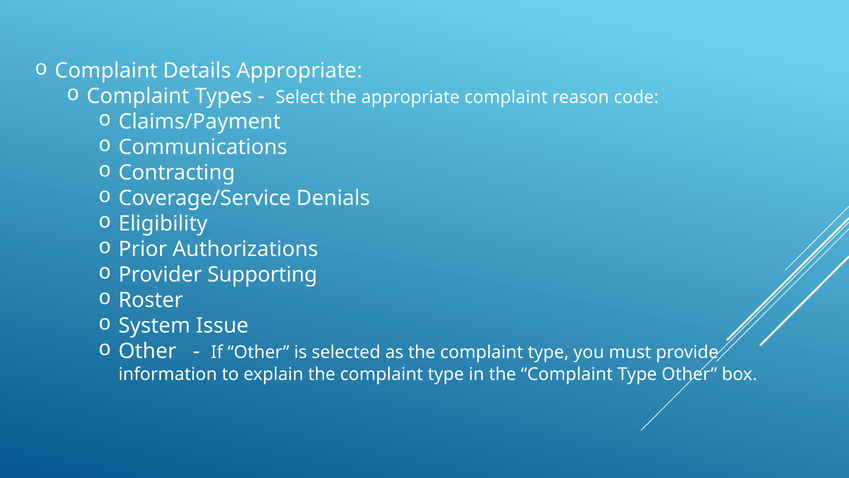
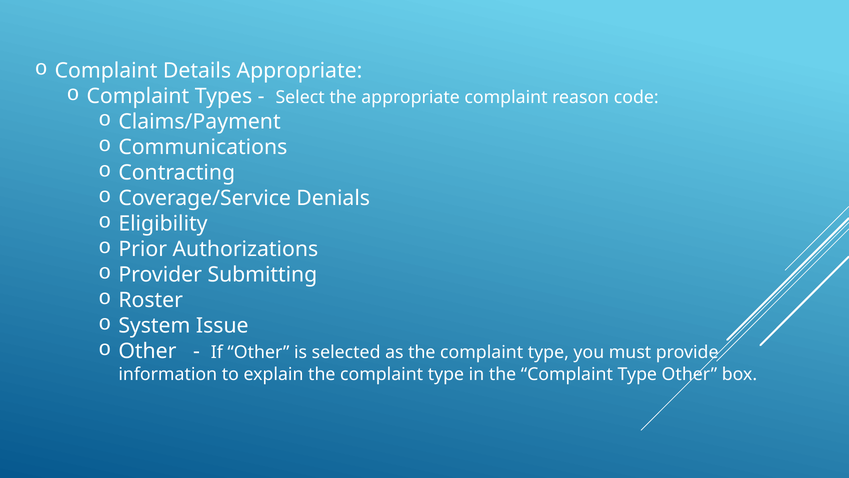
Supporting: Supporting -> Submitting
